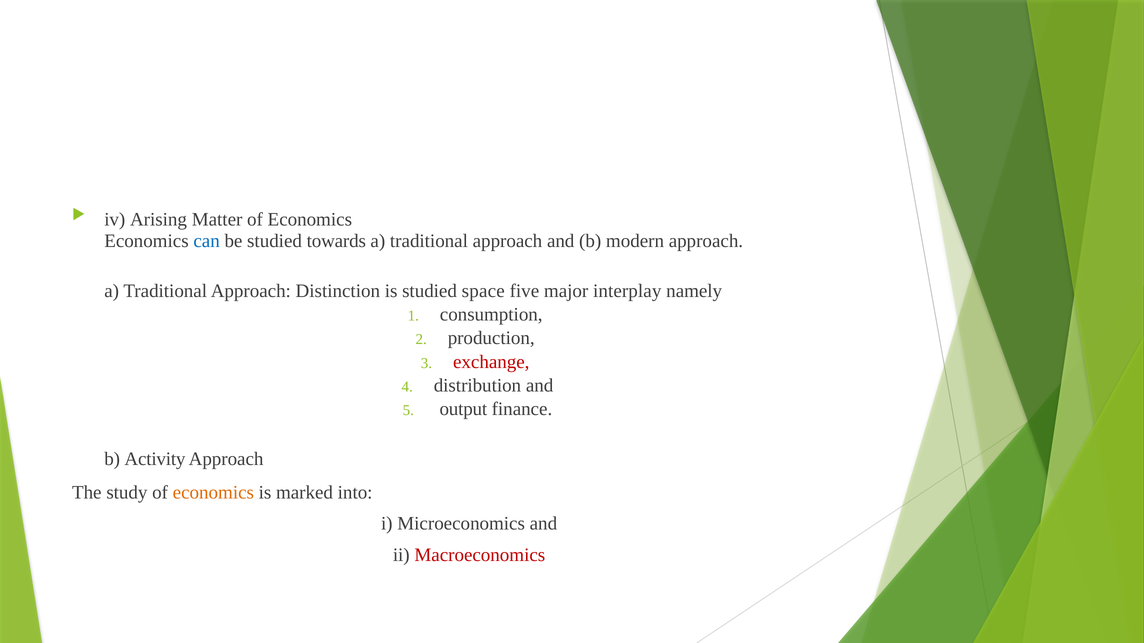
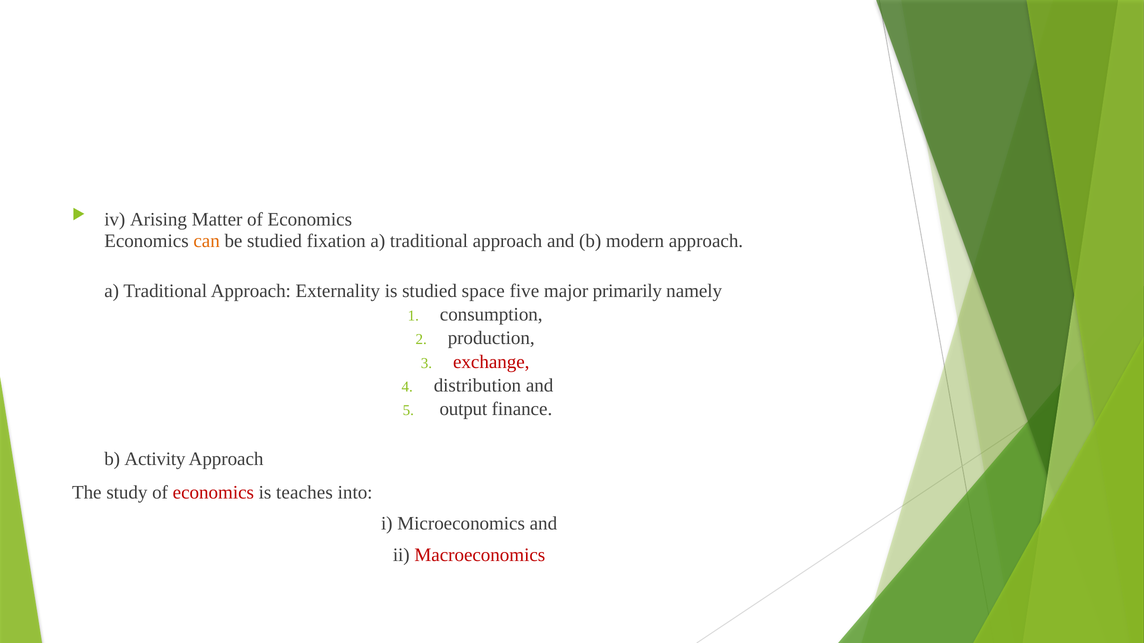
can colour: blue -> orange
towards: towards -> fixation
Distinction: Distinction -> Externality
interplay: interplay -> primarily
economics at (213, 493) colour: orange -> red
marked: marked -> teaches
